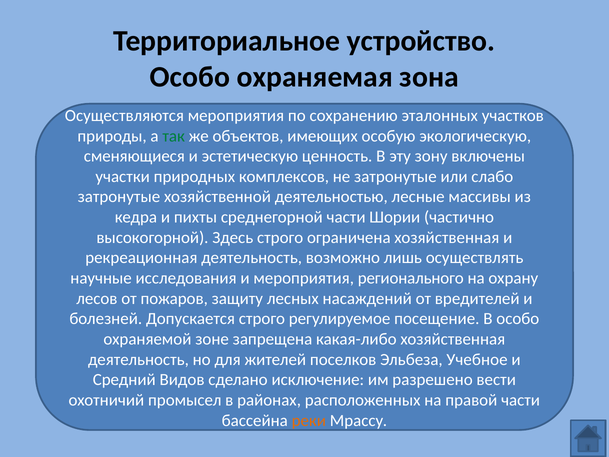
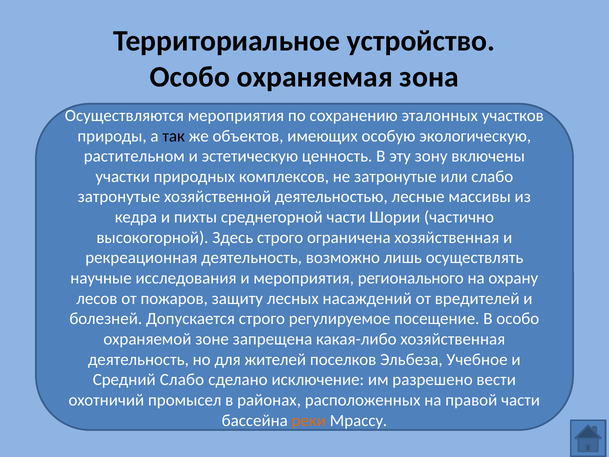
так colour: green -> black
сменяющиеся: сменяющиеся -> растительном
Средний Видов: Видов -> Слабо
